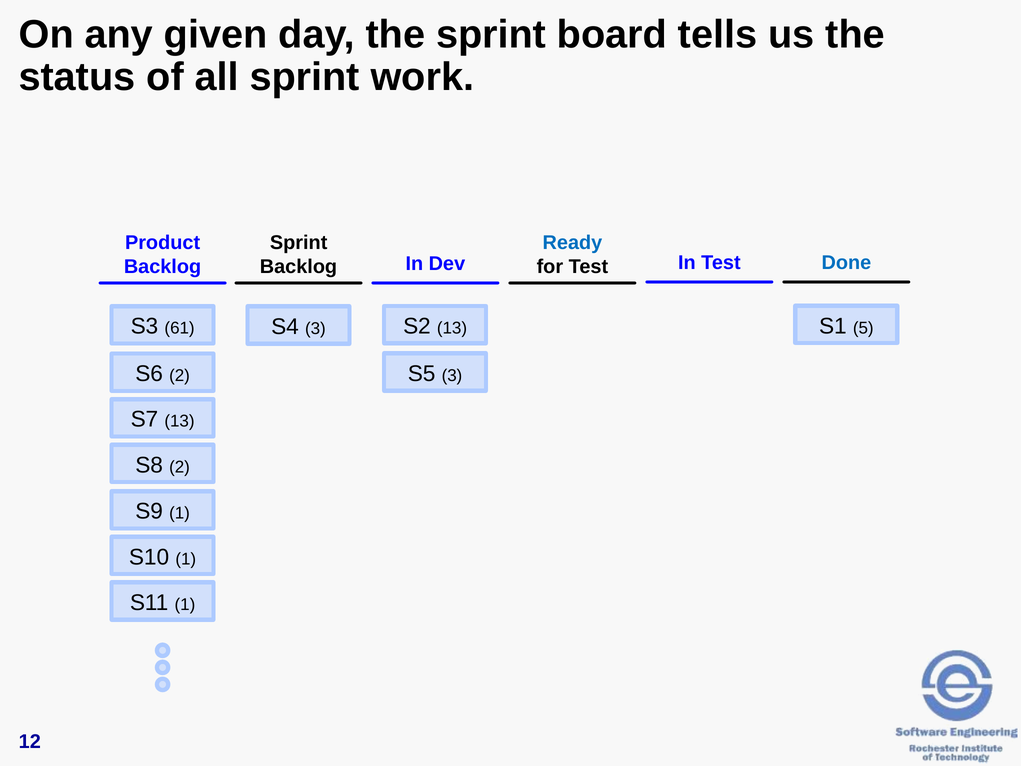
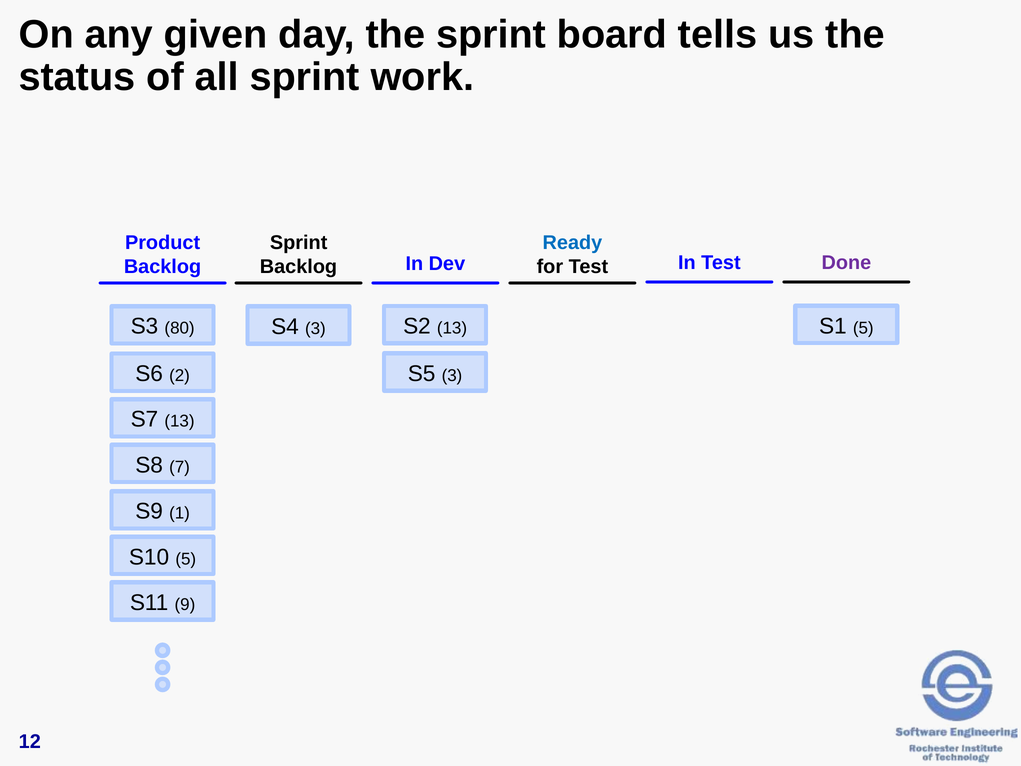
Done colour: blue -> purple
61: 61 -> 80
S8 2: 2 -> 7
S10 1: 1 -> 5
S11 1: 1 -> 9
